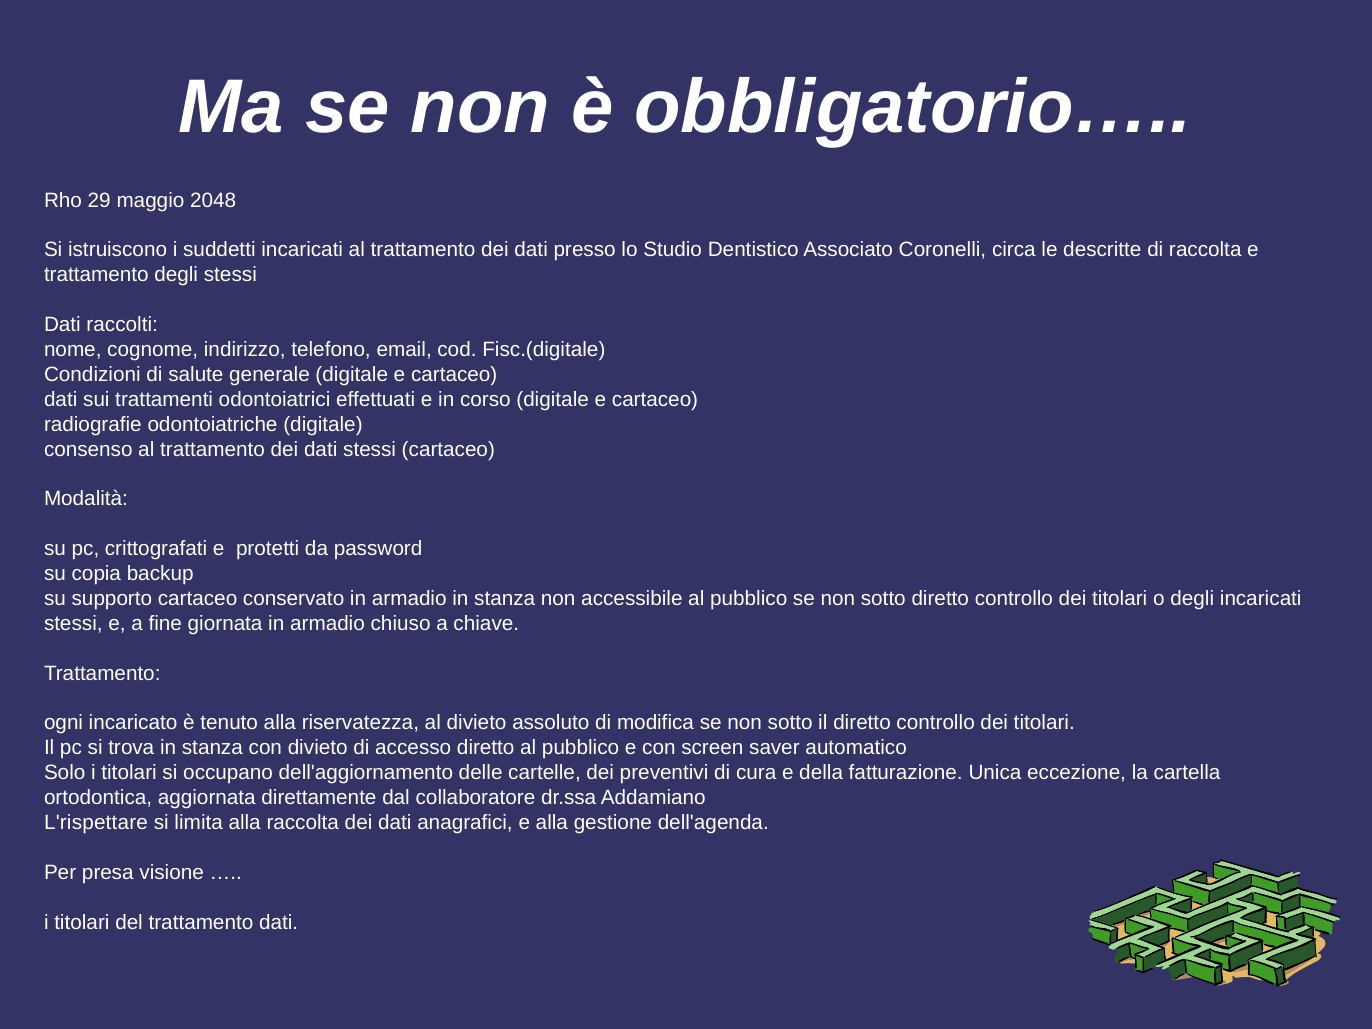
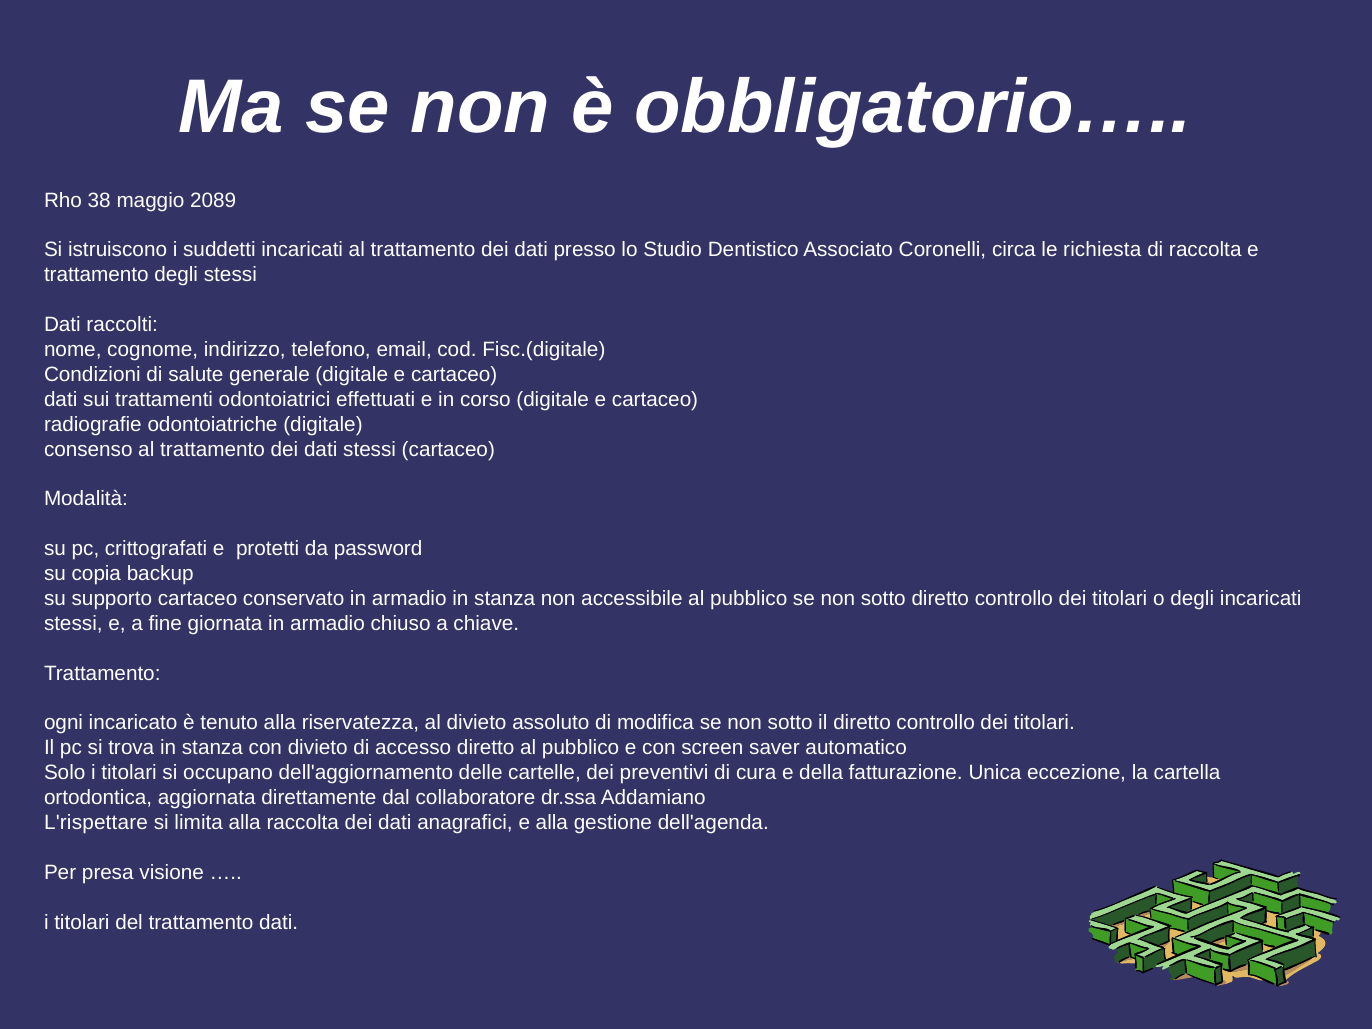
29: 29 -> 38
2048: 2048 -> 2089
descritte: descritte -> richiesta
